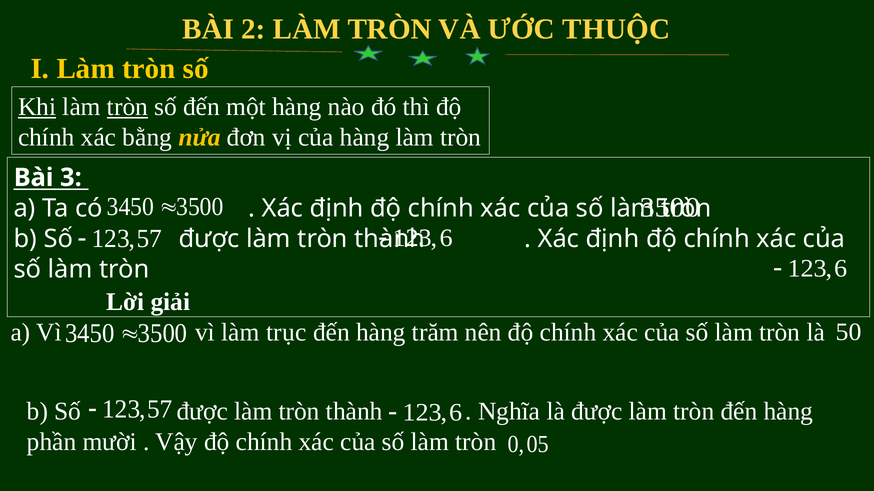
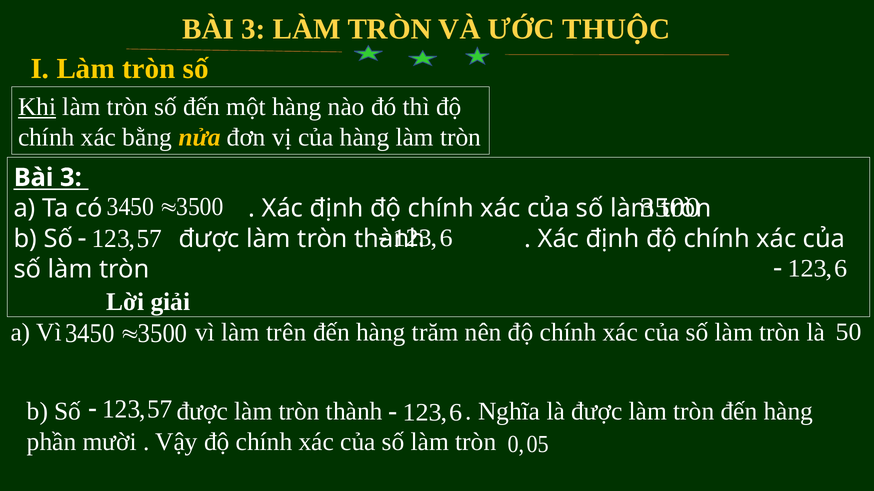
2 at (253, 29): 2 -> 3
tròn at (128, 107) underline: present -> none
trục: trục -> trên
